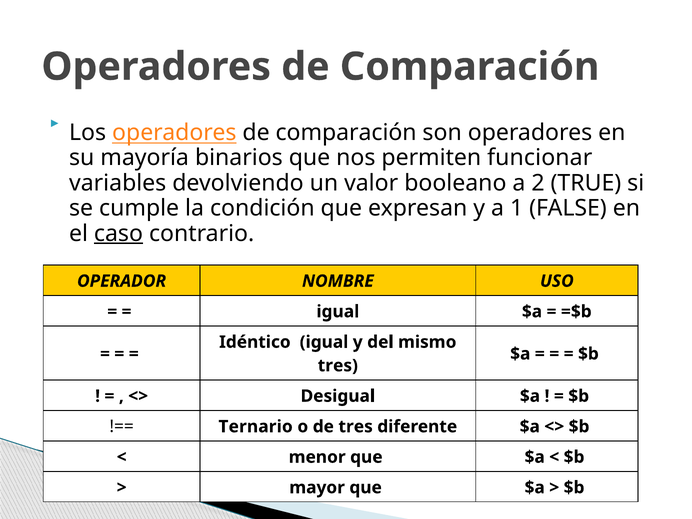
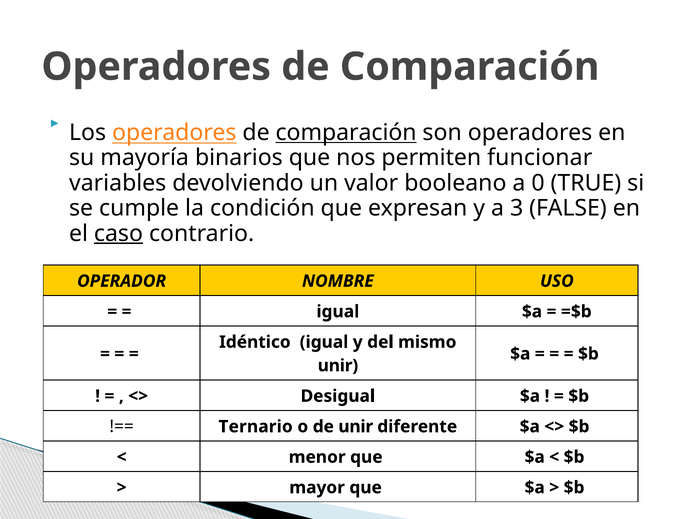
comparación at (346, 133) underline: none -> present
2: 2 -> 0
1: 1 -> 3
tres at (338, 366): tres -> unir
de tres: tres -> unir
